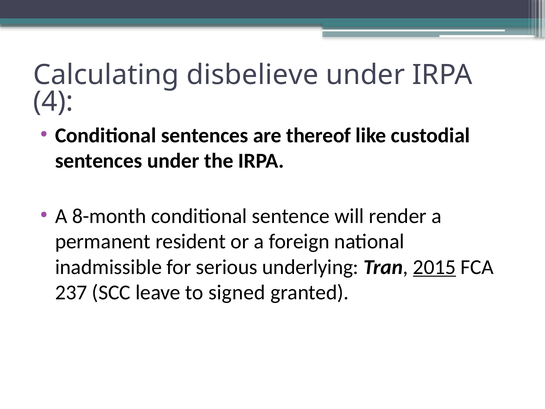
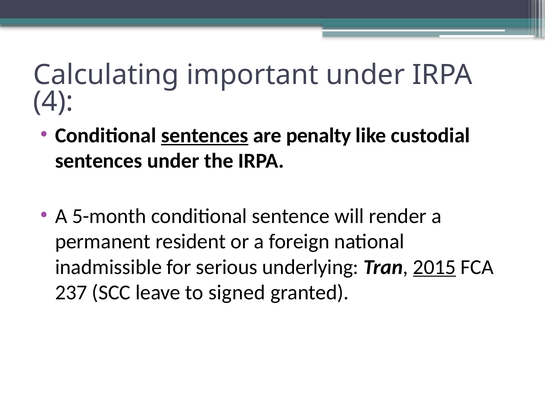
disbelieve: disbelieve -> important
sentences at (205, 135) underline: none -> present
thereof: thereof -> penalty
8-month: 8-month -> 5-month
